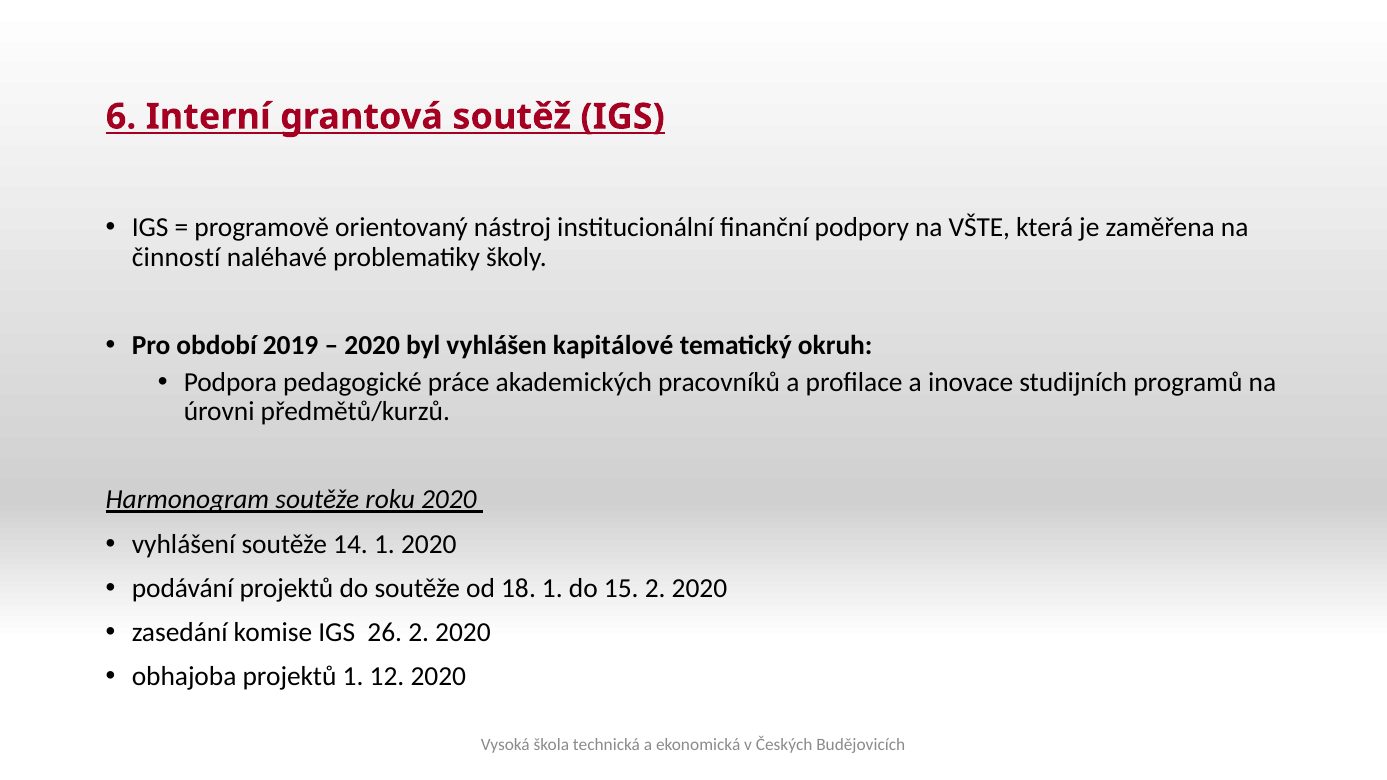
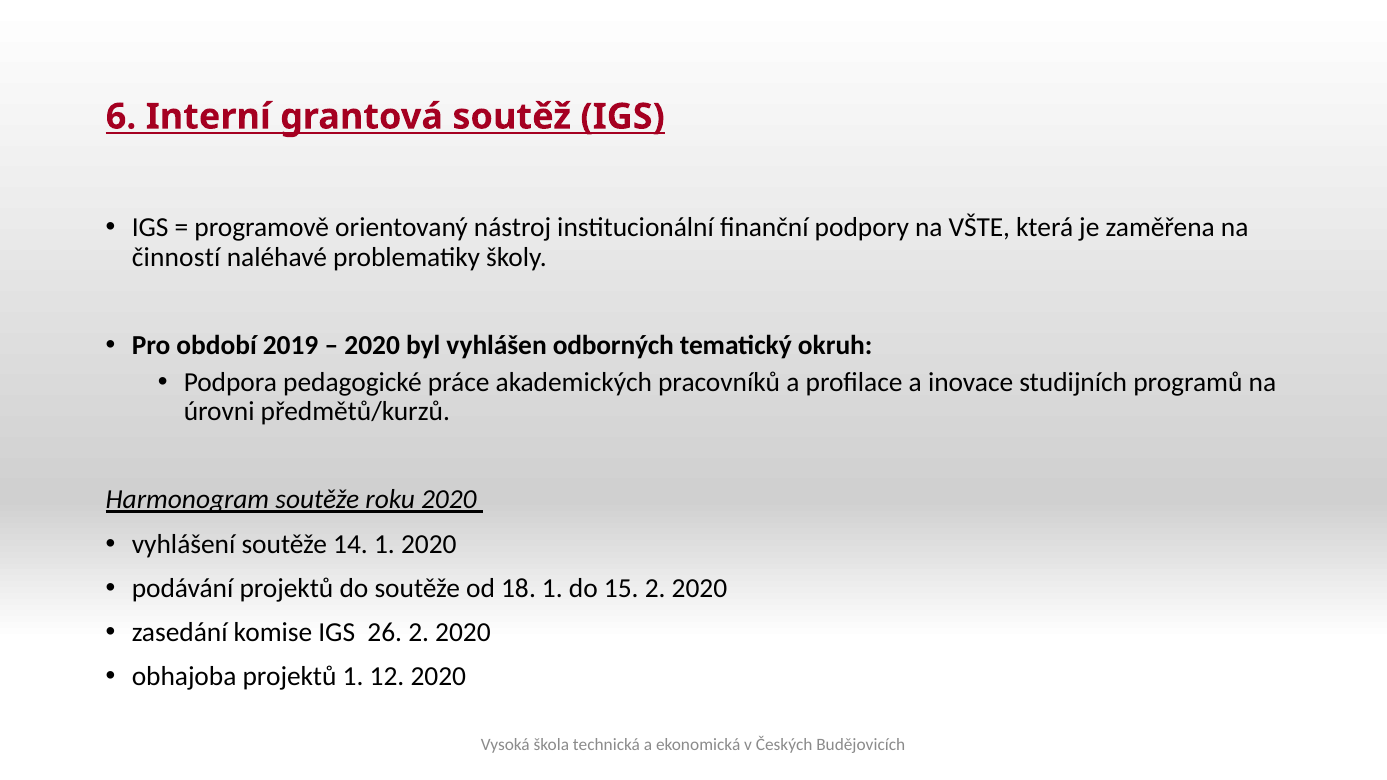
kapitálové: kapitálové -> odborných
